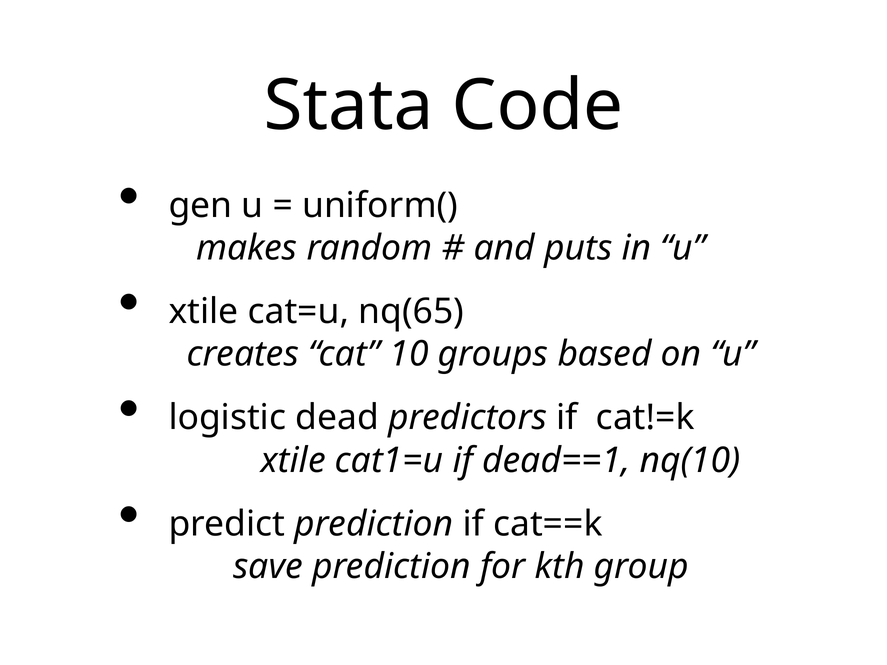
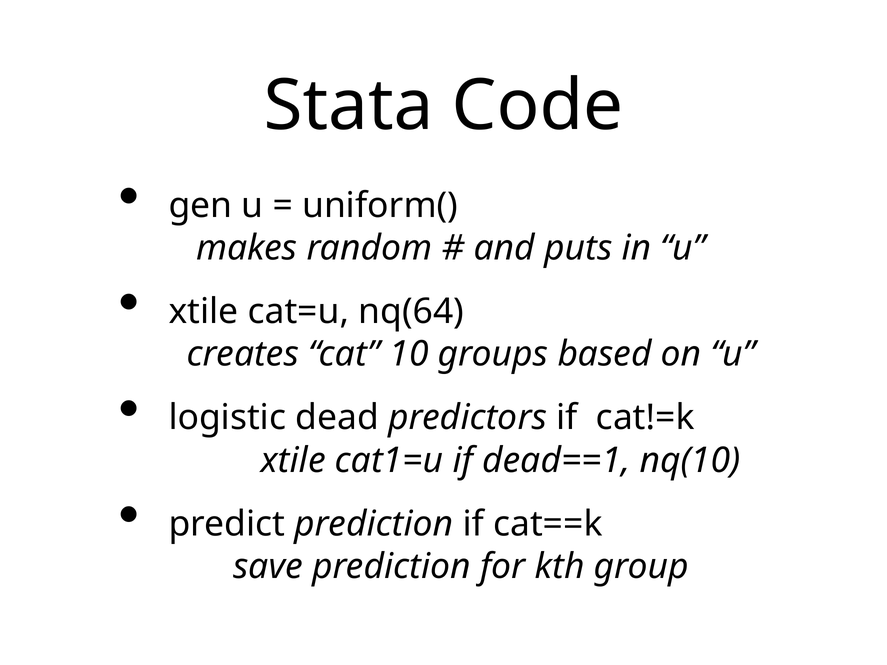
nq(65: nq(65 -> nq(64
